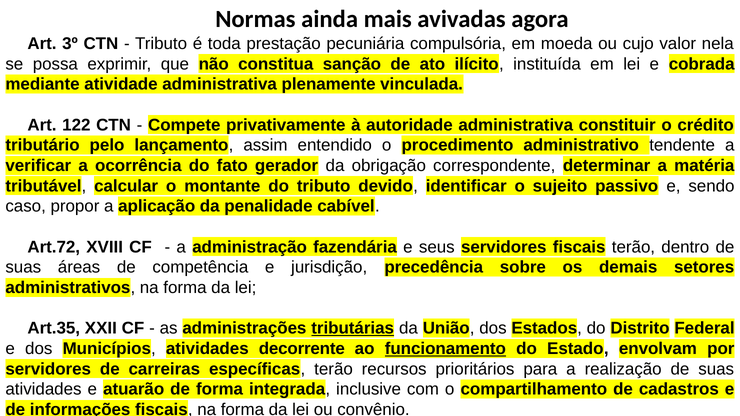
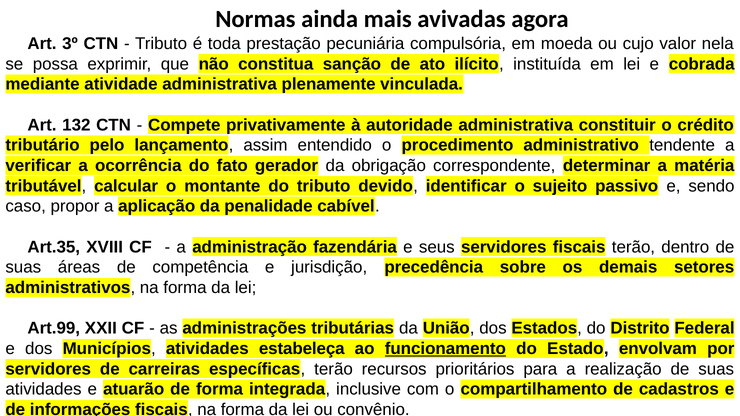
122: 122 -> 132
Art.72: Art.72 -> Art.35
Art.35: Art.35 -> Art.99
tributárias underline: present -> none
decorrente: decorrente -> estabeleça
